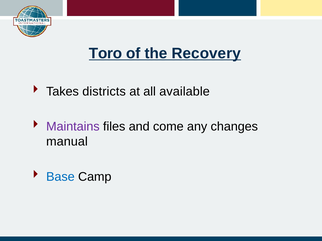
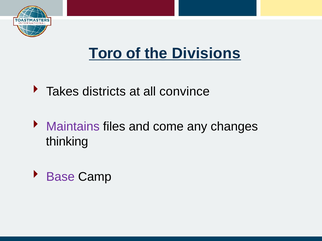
Recovery: Recovery -> Divisions
available: available -> convince
manual: manual -> thinking
Base colour: blue -> purple
